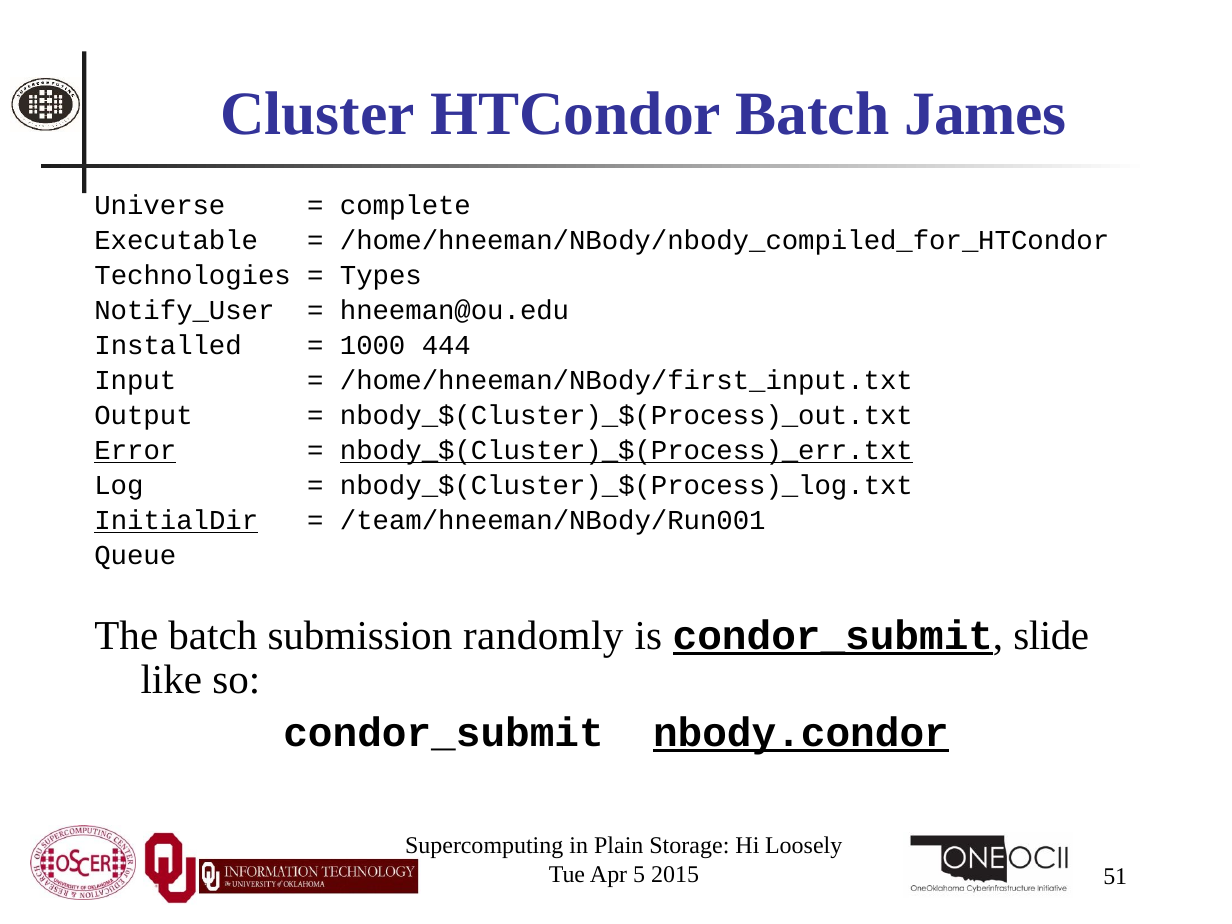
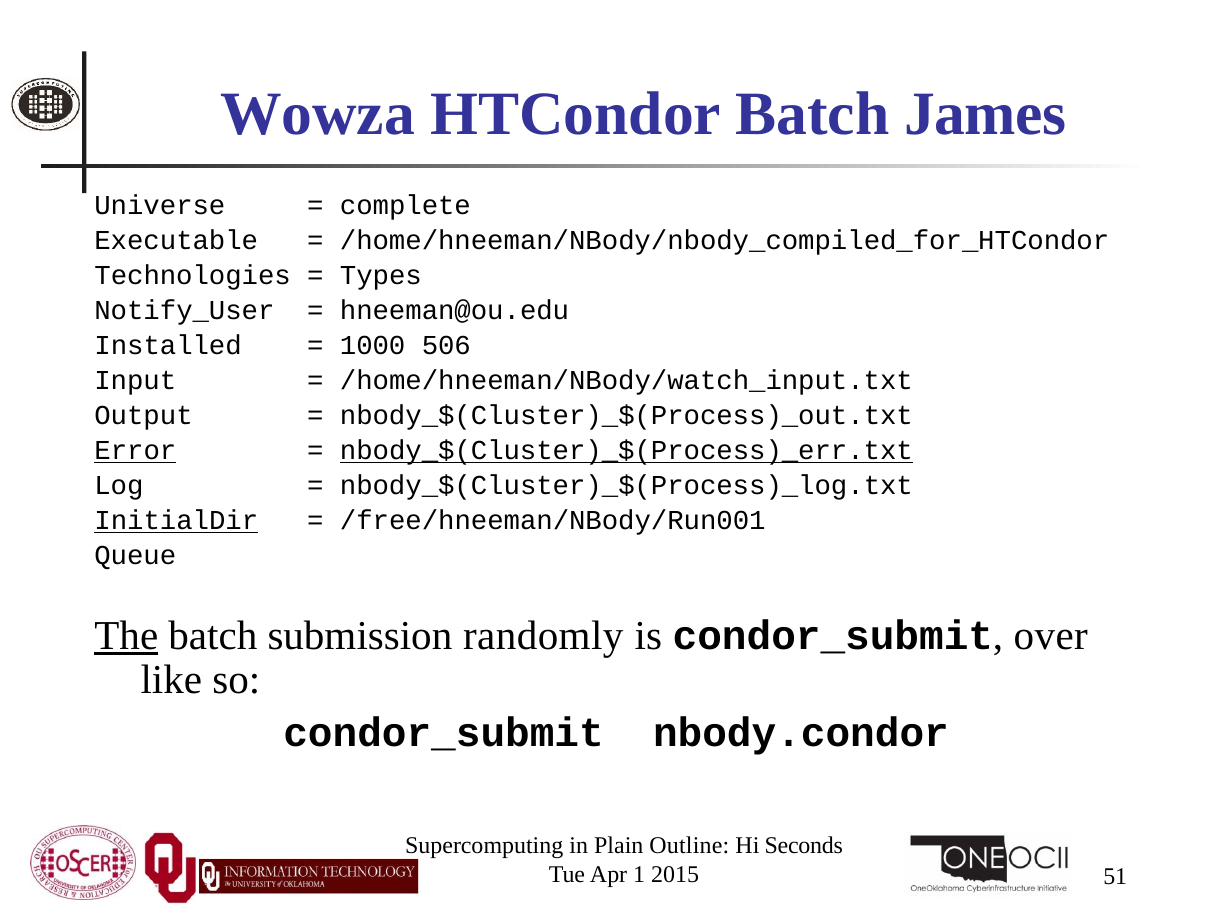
Cluster: Cluster -> Wowza
444: 444 -> 506
/home/hneeman/NBody/first_input.txt: /home/hneeman/NBody/first_input.txt -> /home/hneeman/NBody/watch_input.txt
/team/hneeman/NBody/Run001: /team/hneeman/NBody/Run001 -> /free/hneeman/NBody/Run001
The underline: none -> present
condor_submit at (833, 636) underline: present -> none
slide: slide -> over
nbody.condor underline: present -> none
Storage: Storage -> Outline
Loosely: Loosely -> Seconds
5: 5 -> 1
